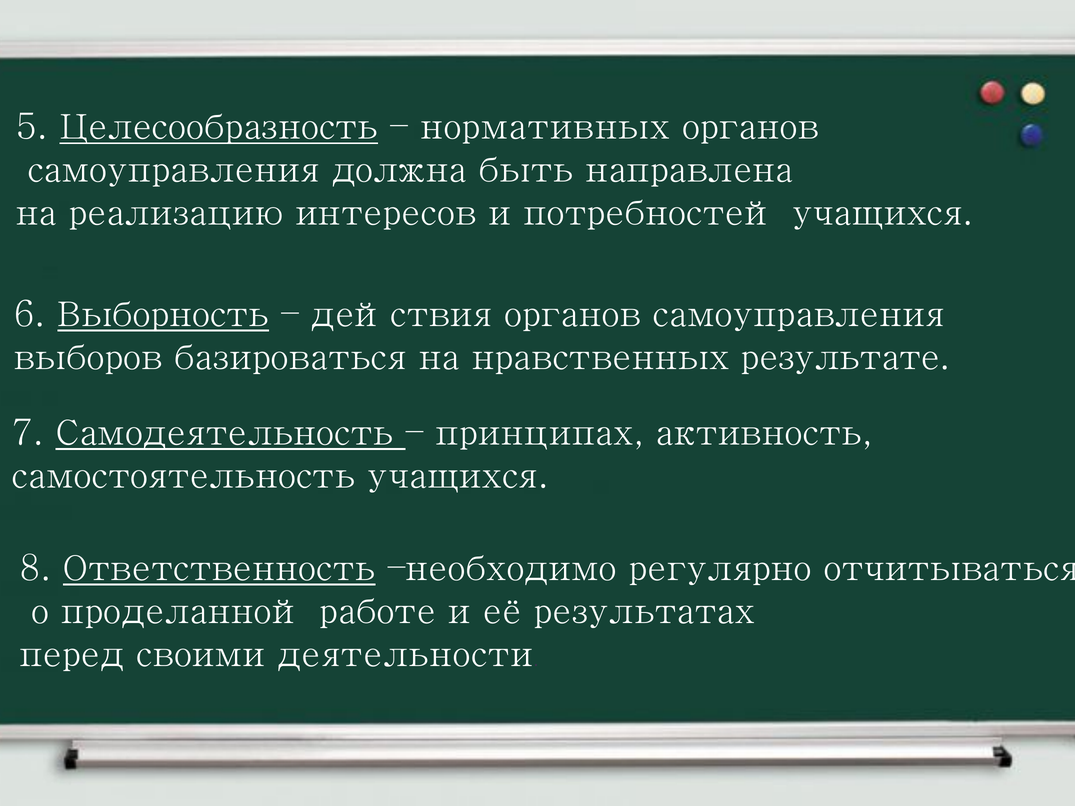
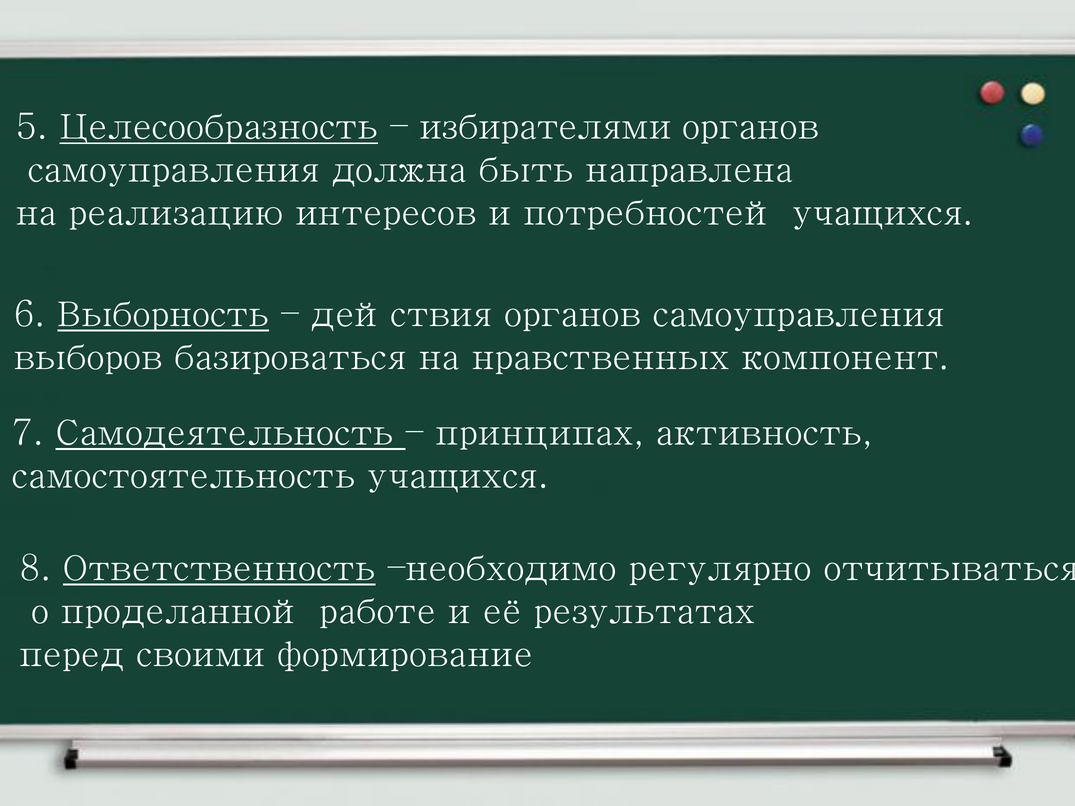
нормативных: нормативных -> избирателями
результате: результате -> компонент
деятельности: деятельности -> формирование
